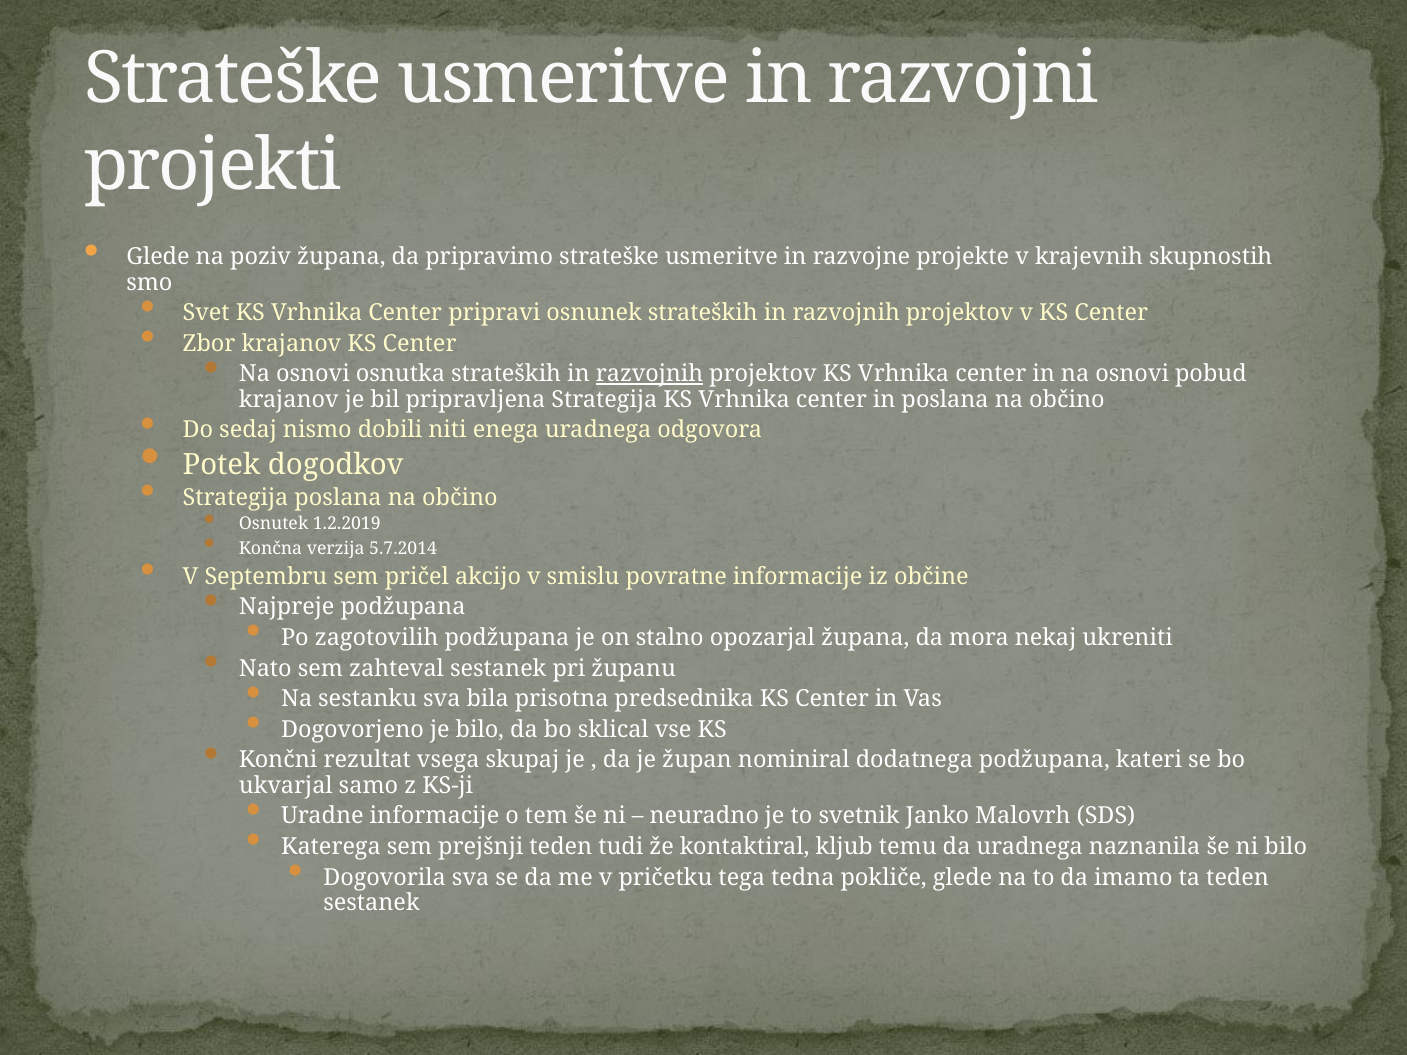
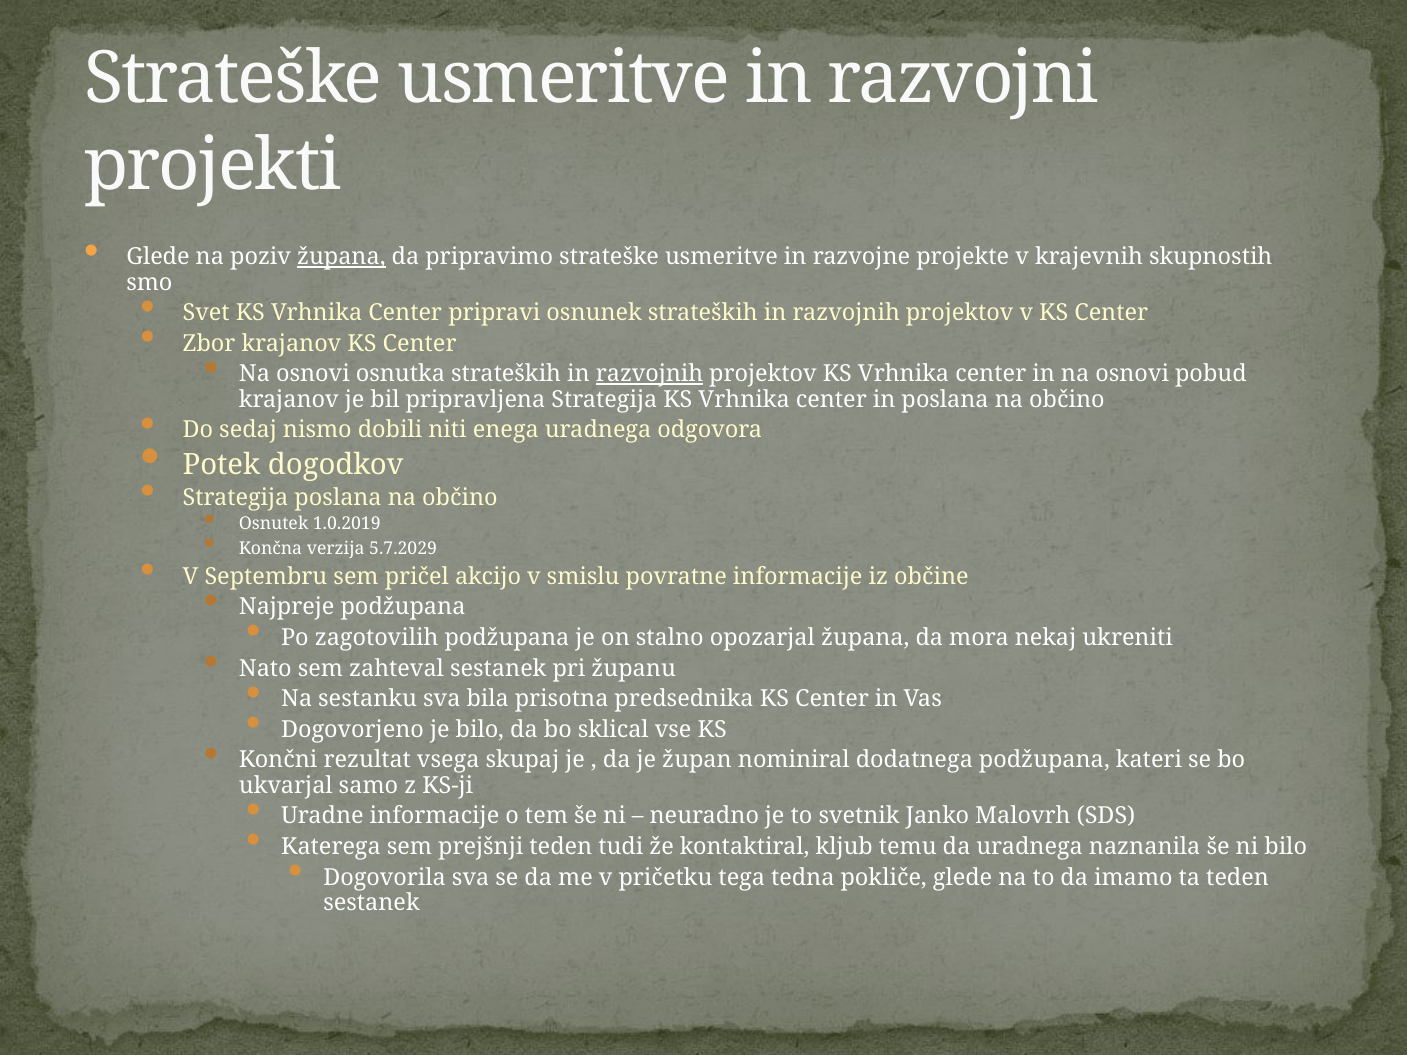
župana at (341, 257) underline: none -> present
1.2.2019: 1.2.2019 -> 1.0.2019
5.7.2014: 5.7.2014 -> 5.7.2029
